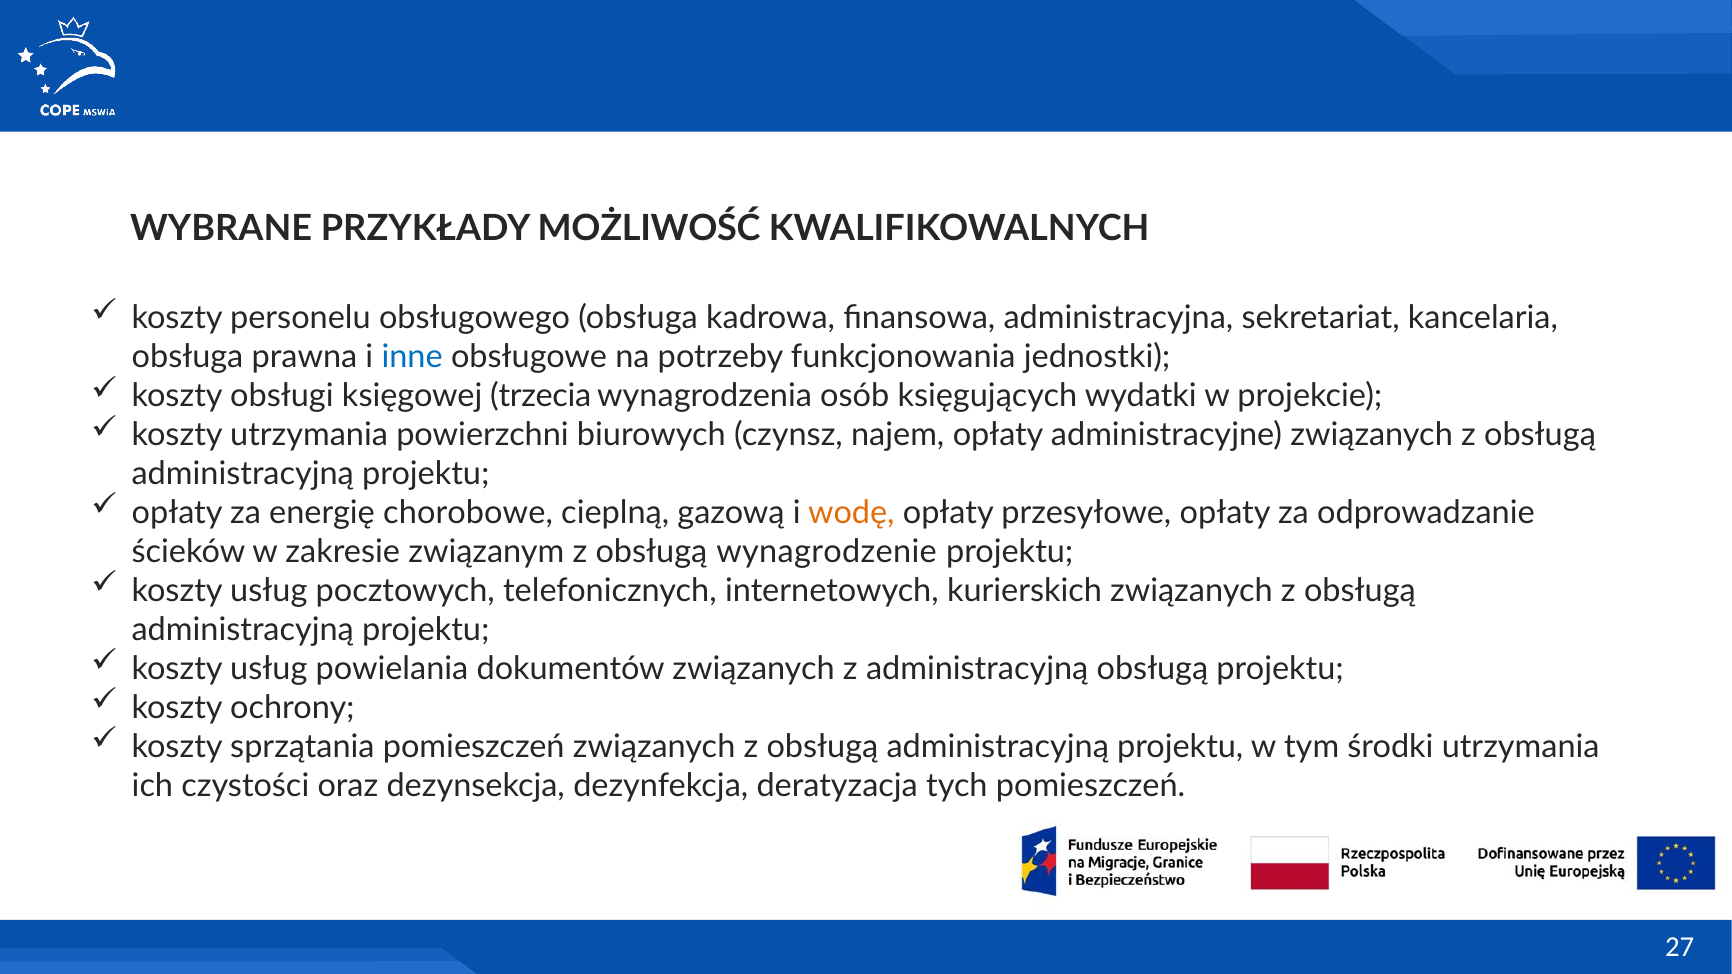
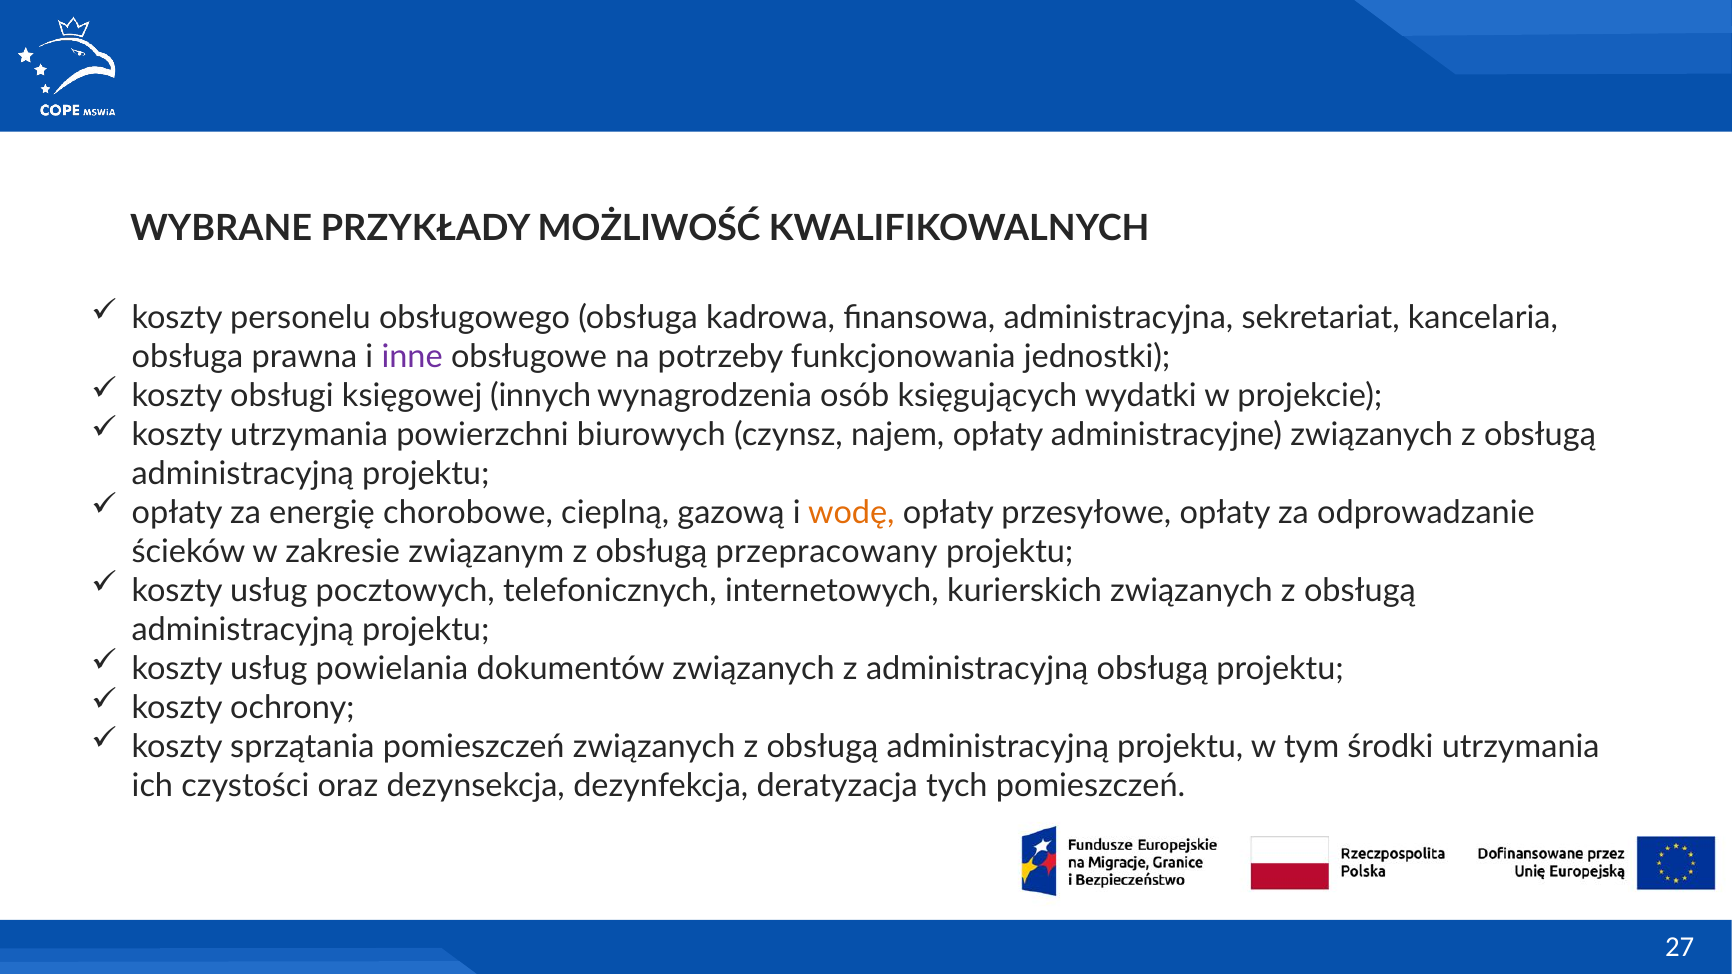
inne colour: blue -> purple
trzecia: trzecia -> innych
wynagrodzenie: wynagrodzenie -> przepracowany
